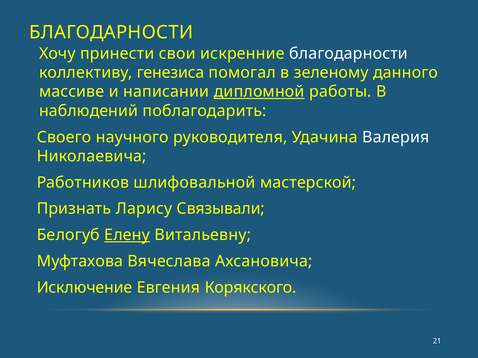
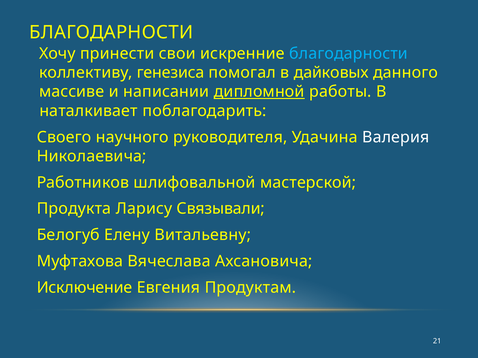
благодарности at (349, 54) colour: white -> light blue
зеленому: зеленому -> дайковых
наблюдений: наблюдений -> наталкивает
Признать: Признать -> Продукта
Елену underline: present -> none
Корякского: Корякского -> Продуктам
